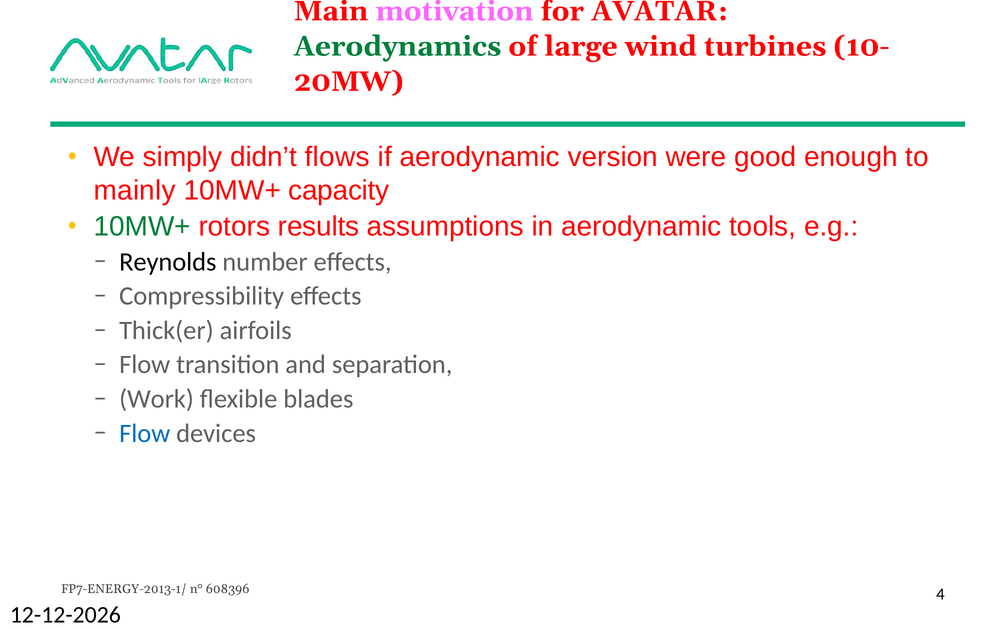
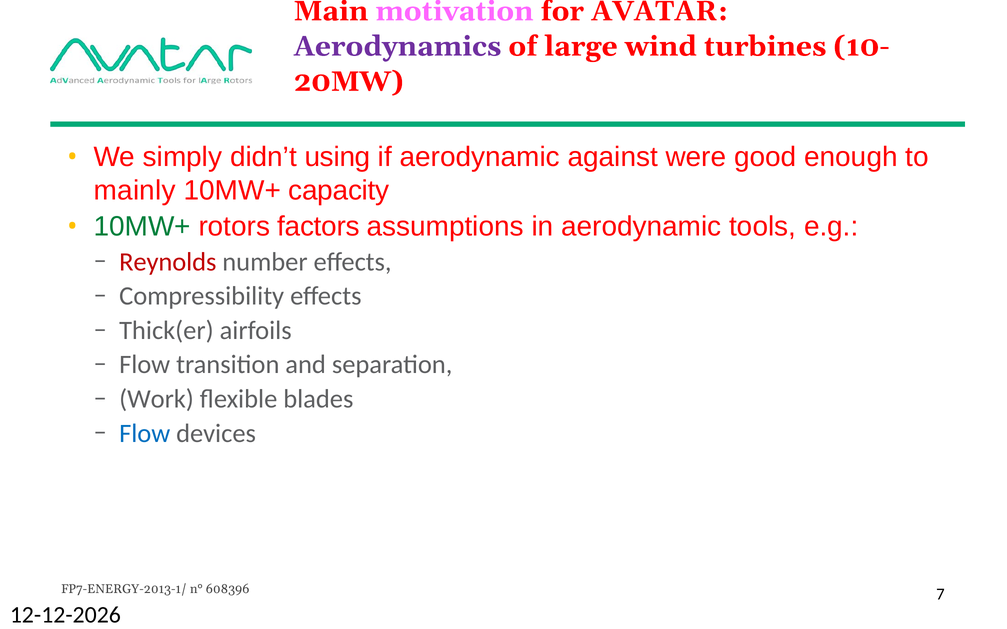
Aerodynamics colour: green -> purple
flows: flows -> using
version: version -> against
results: results -> factors
Reynolds colour: black -> red
4: 4 -> 7
